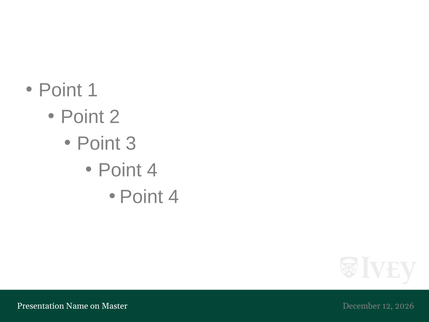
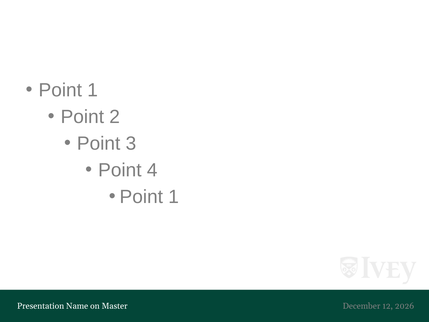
4 at (174, 197): 4 -> 1
